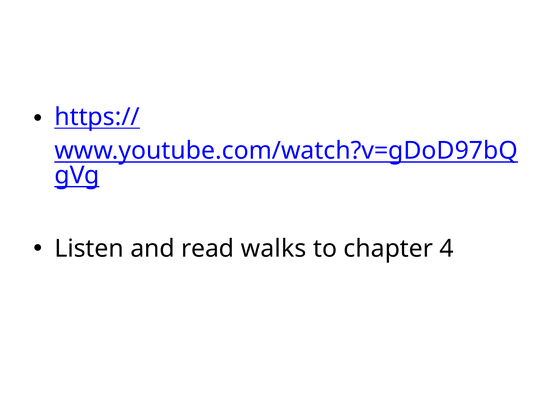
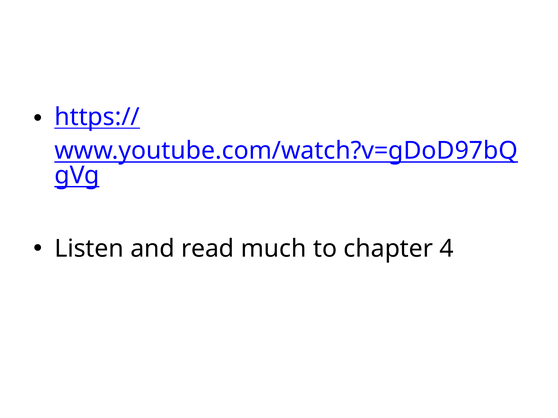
walks: walks -> much
